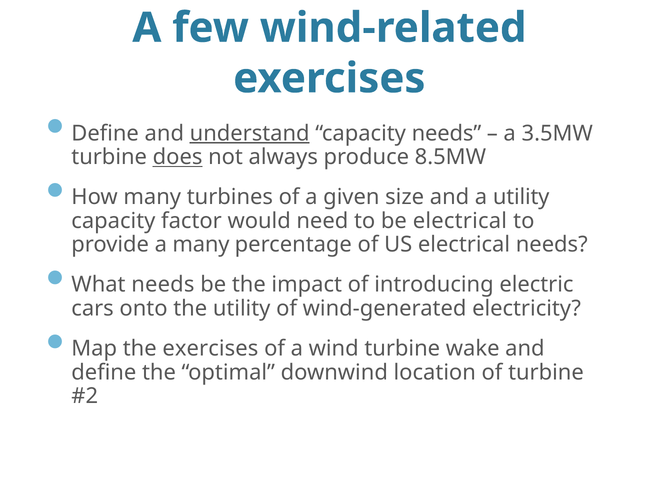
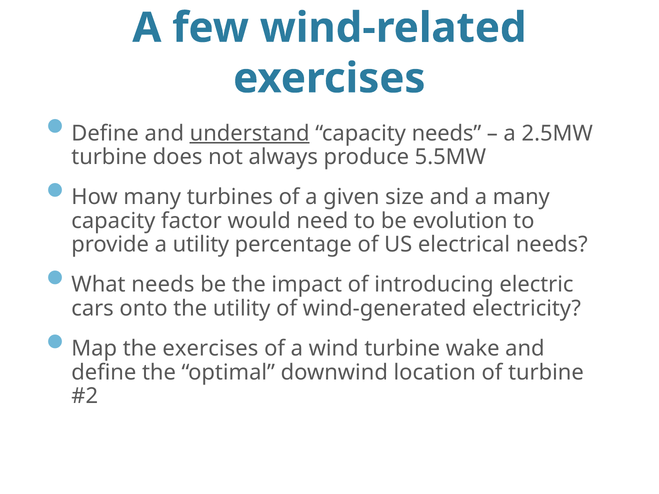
3.5MW: 3.5MW -> 2.5MW
does underline: present -> none
8.5MW: 8.5MW -> 5.5MW
a utility: utility -> many
be electrical: electrical -> evolution
a many: many -> utility
